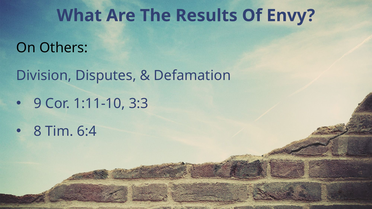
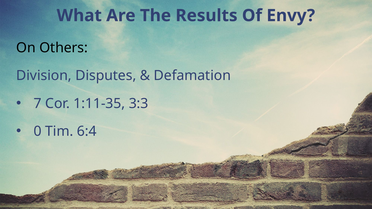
9: 9 -> 7
1:11-10: 1:11-10 -> 1:11-35
8: 8 -> 0
